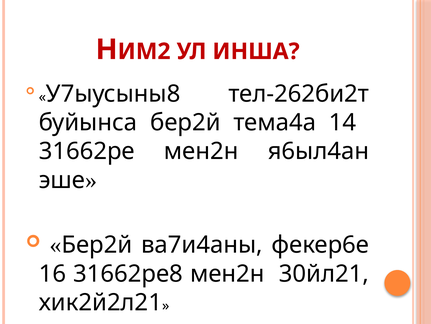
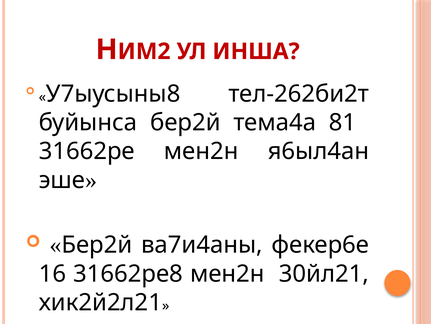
14: 14 -> 81
